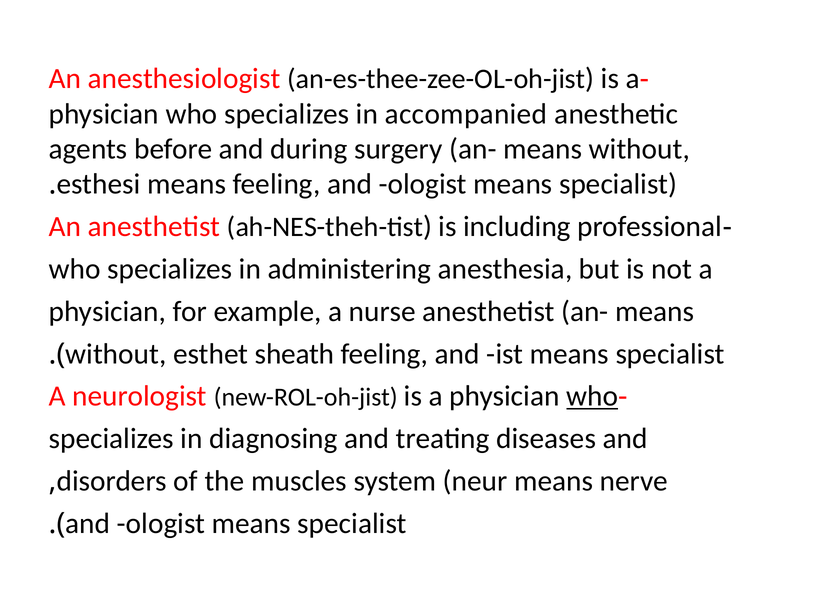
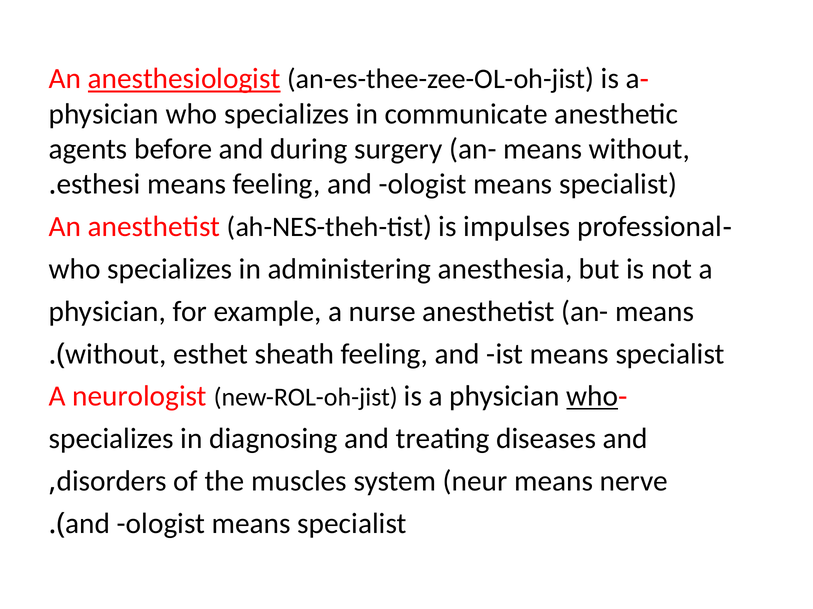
anesthesiologist underline: none -> present
accompanied: accompanied -> communicate
including: including -> impulses
